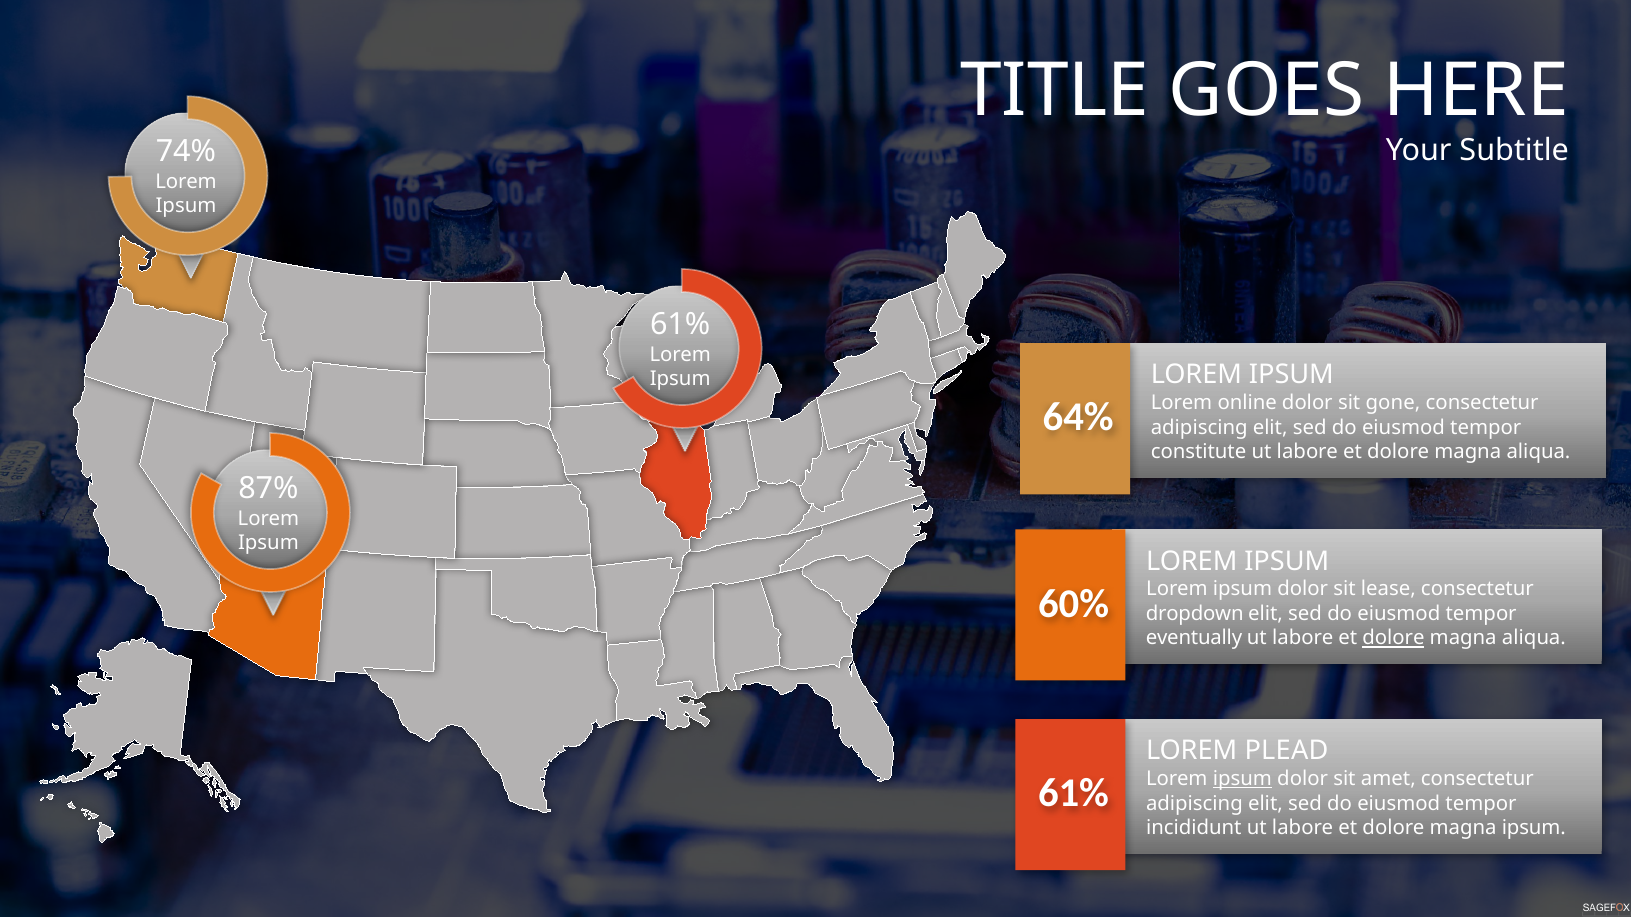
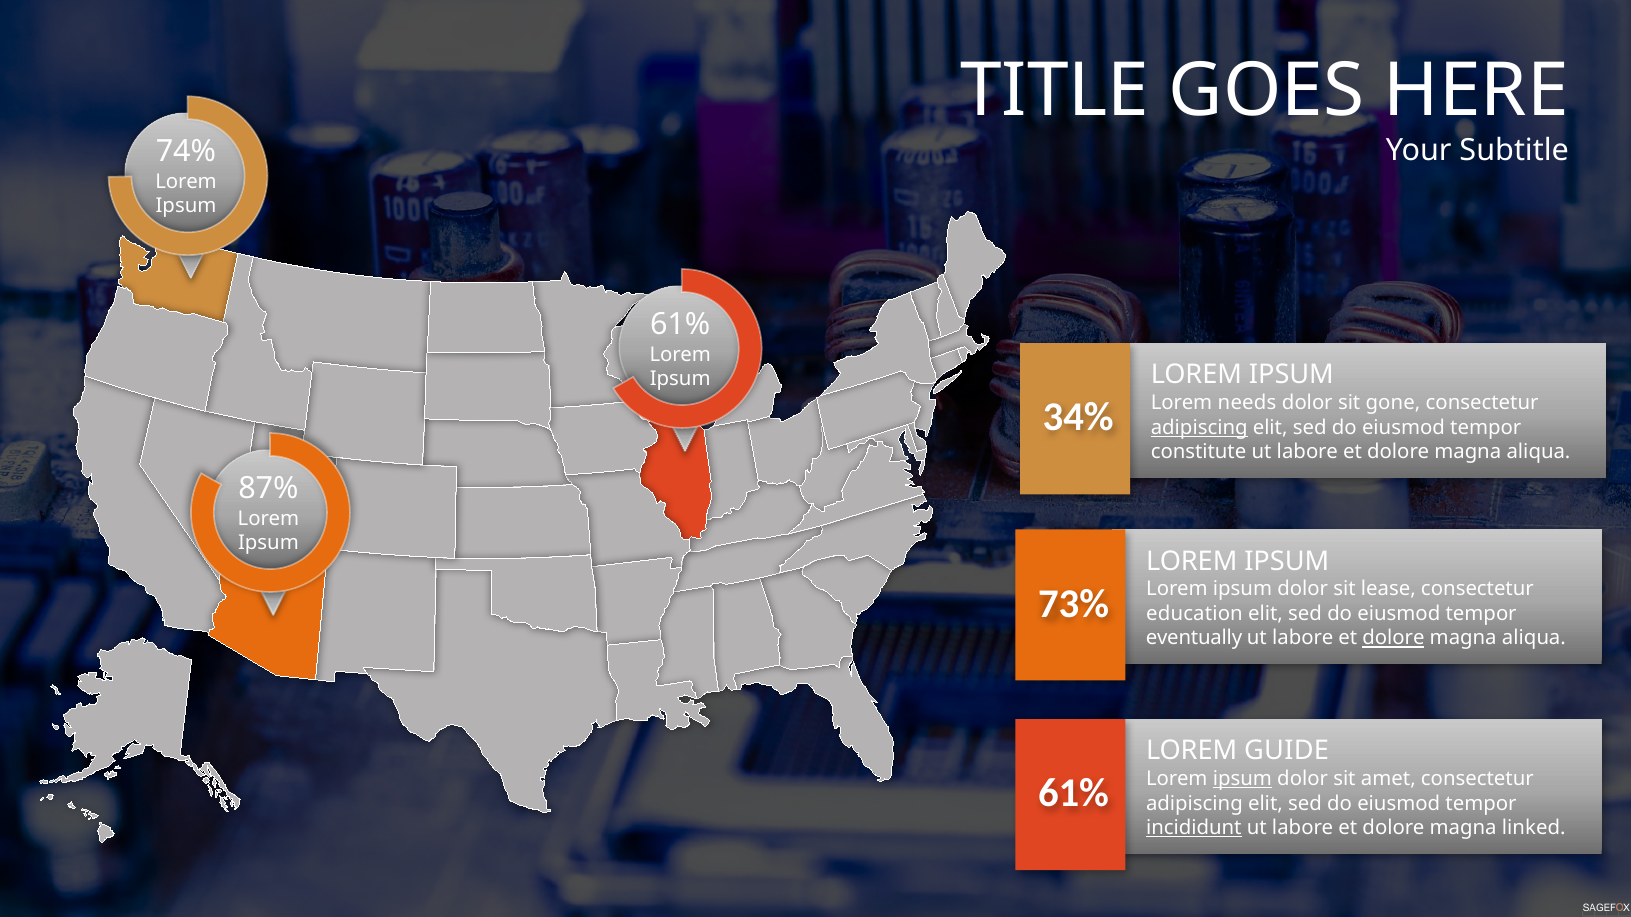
online: online -> needs
64%: 64% -> 34%
adipiscing at (1199, 428) underline: none -> present
60%: 60% -> 73%
dropdown: dropdown -> education
PLEAD: PLEAD -> GUIDE
incididunt underline: none -> present
magna ipsum: ipsum -> linked
